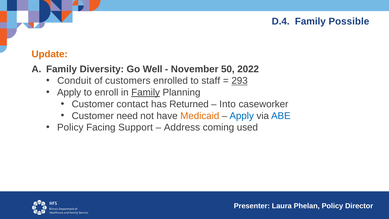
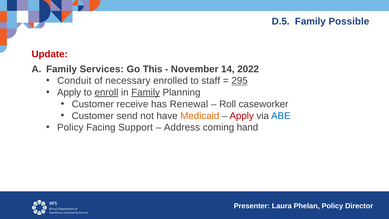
D.4: D.4 -> D.5
Update colour: orange -> red
Diversity: Diversity -> Services
Well: Well -> This
50: 50 -> 14
customers: customers -> necessary
293: 293 -> 295
enroll underline: none -> present
contact: contact -> receive
Returned: Returned -> Renewal
Into: Into -> Roll
need: need -> send
Apply at (242, 116) colour: blue -> red
used: used -> hand
